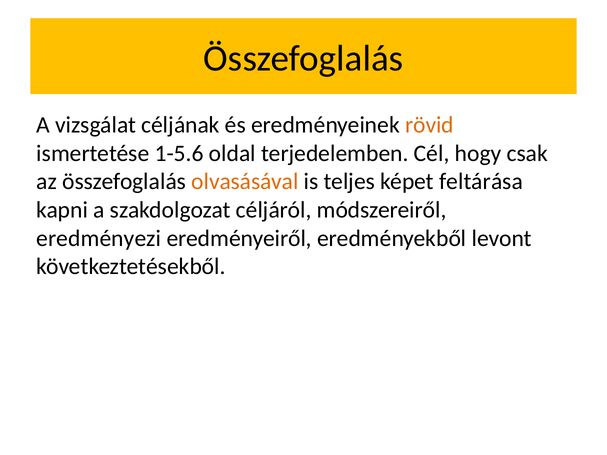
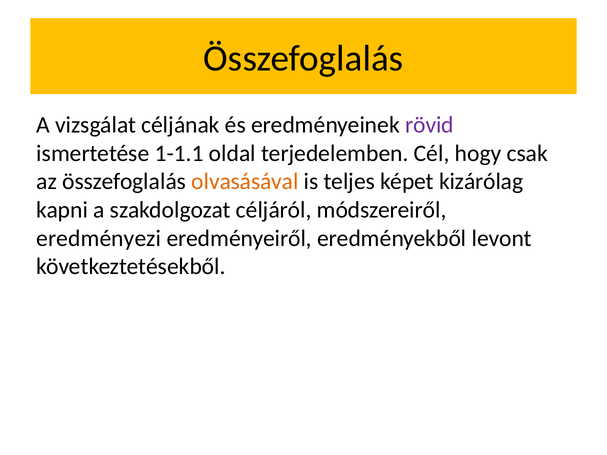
rövid colour: orange -> purple
1-5.6: 1-5.6 -> 1-1.1
feltárása: feltárása -> kizárólag
